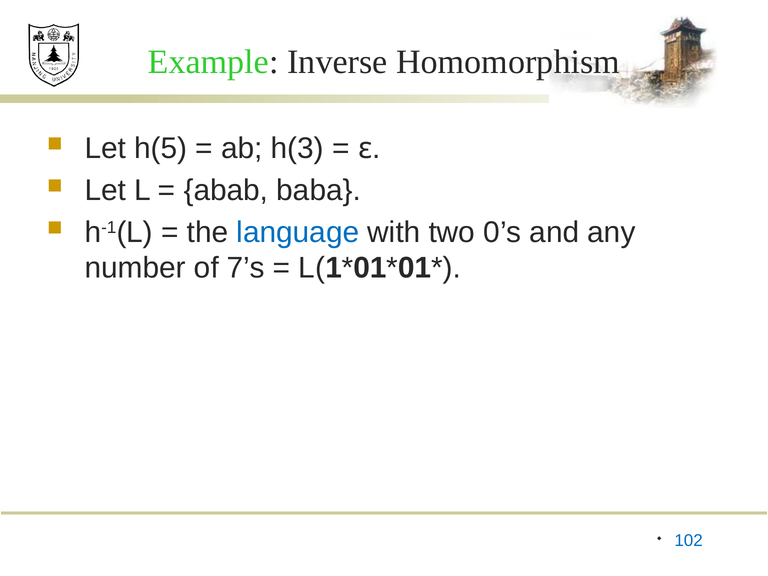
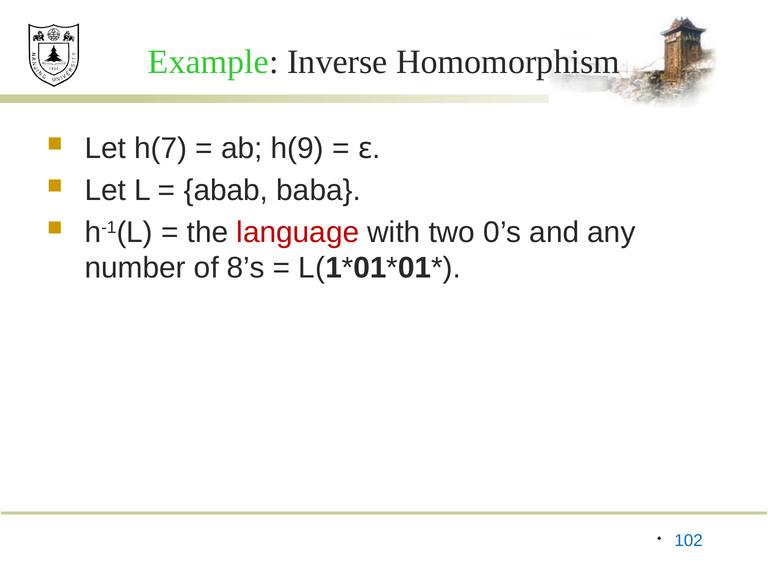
h(5: h(5 -> h(7
h(3: h(3 -> h(9
language colour: blue -> red
7’s: 7’s -> 8’s
